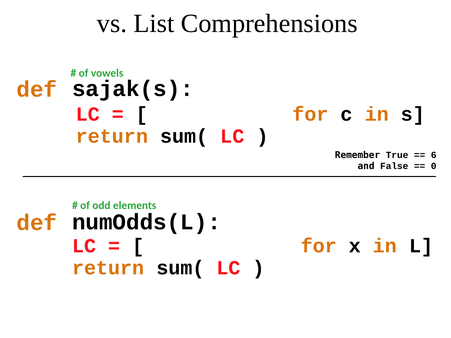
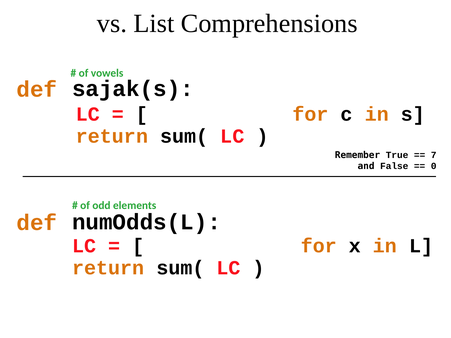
6: 6 -> 7
